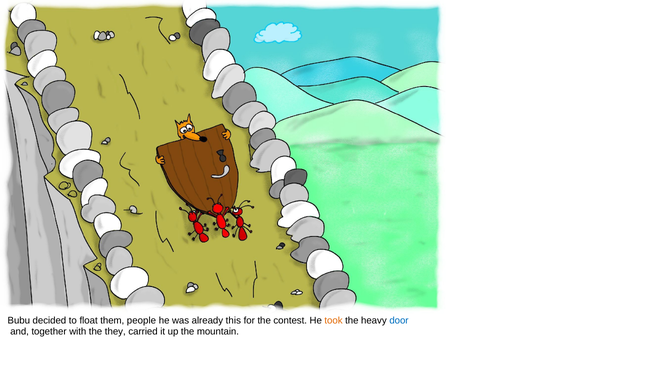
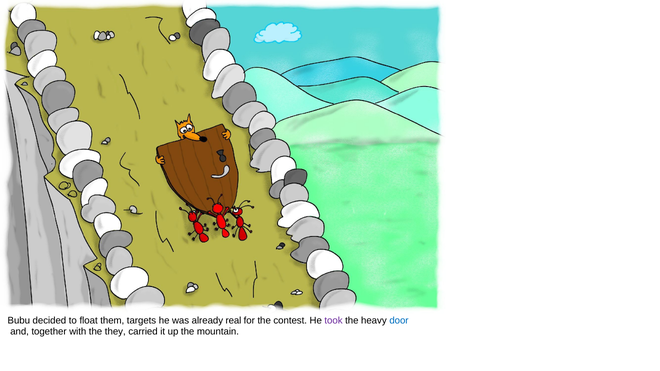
people: people -> targets
this: this -> real
took colour: orange -> purple
